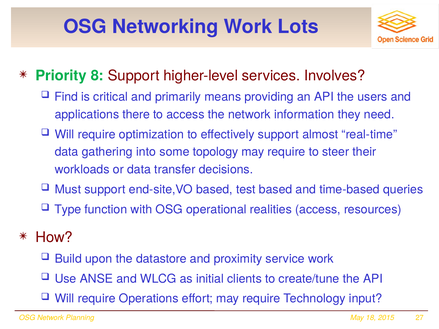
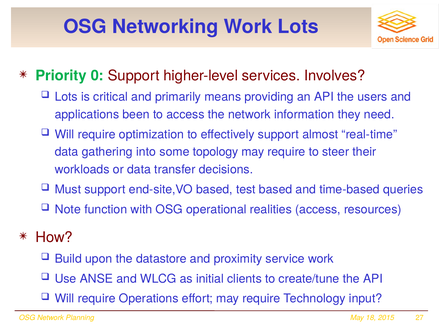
8: 8 -> 0
Find at (66, 97): Find -> Lots
there: there -> been
Type: Type -> Note
